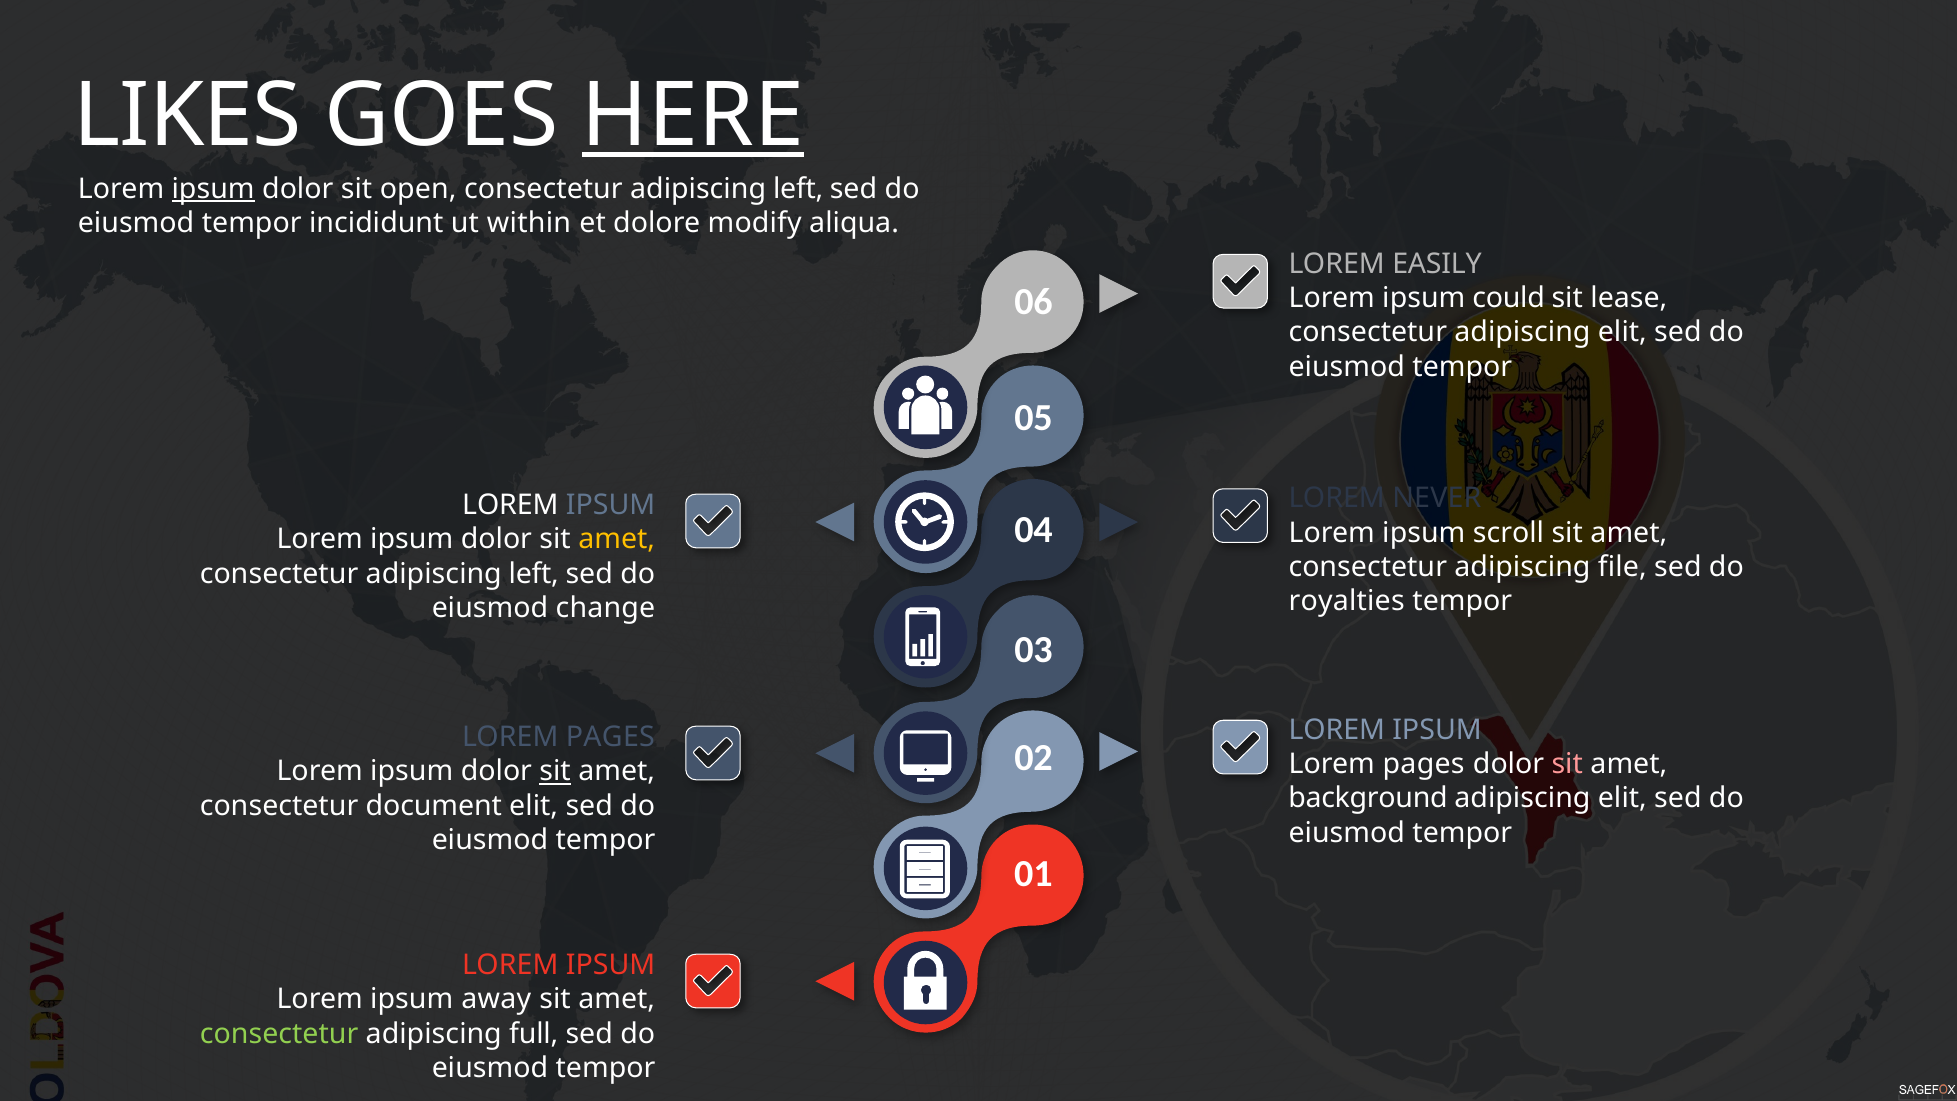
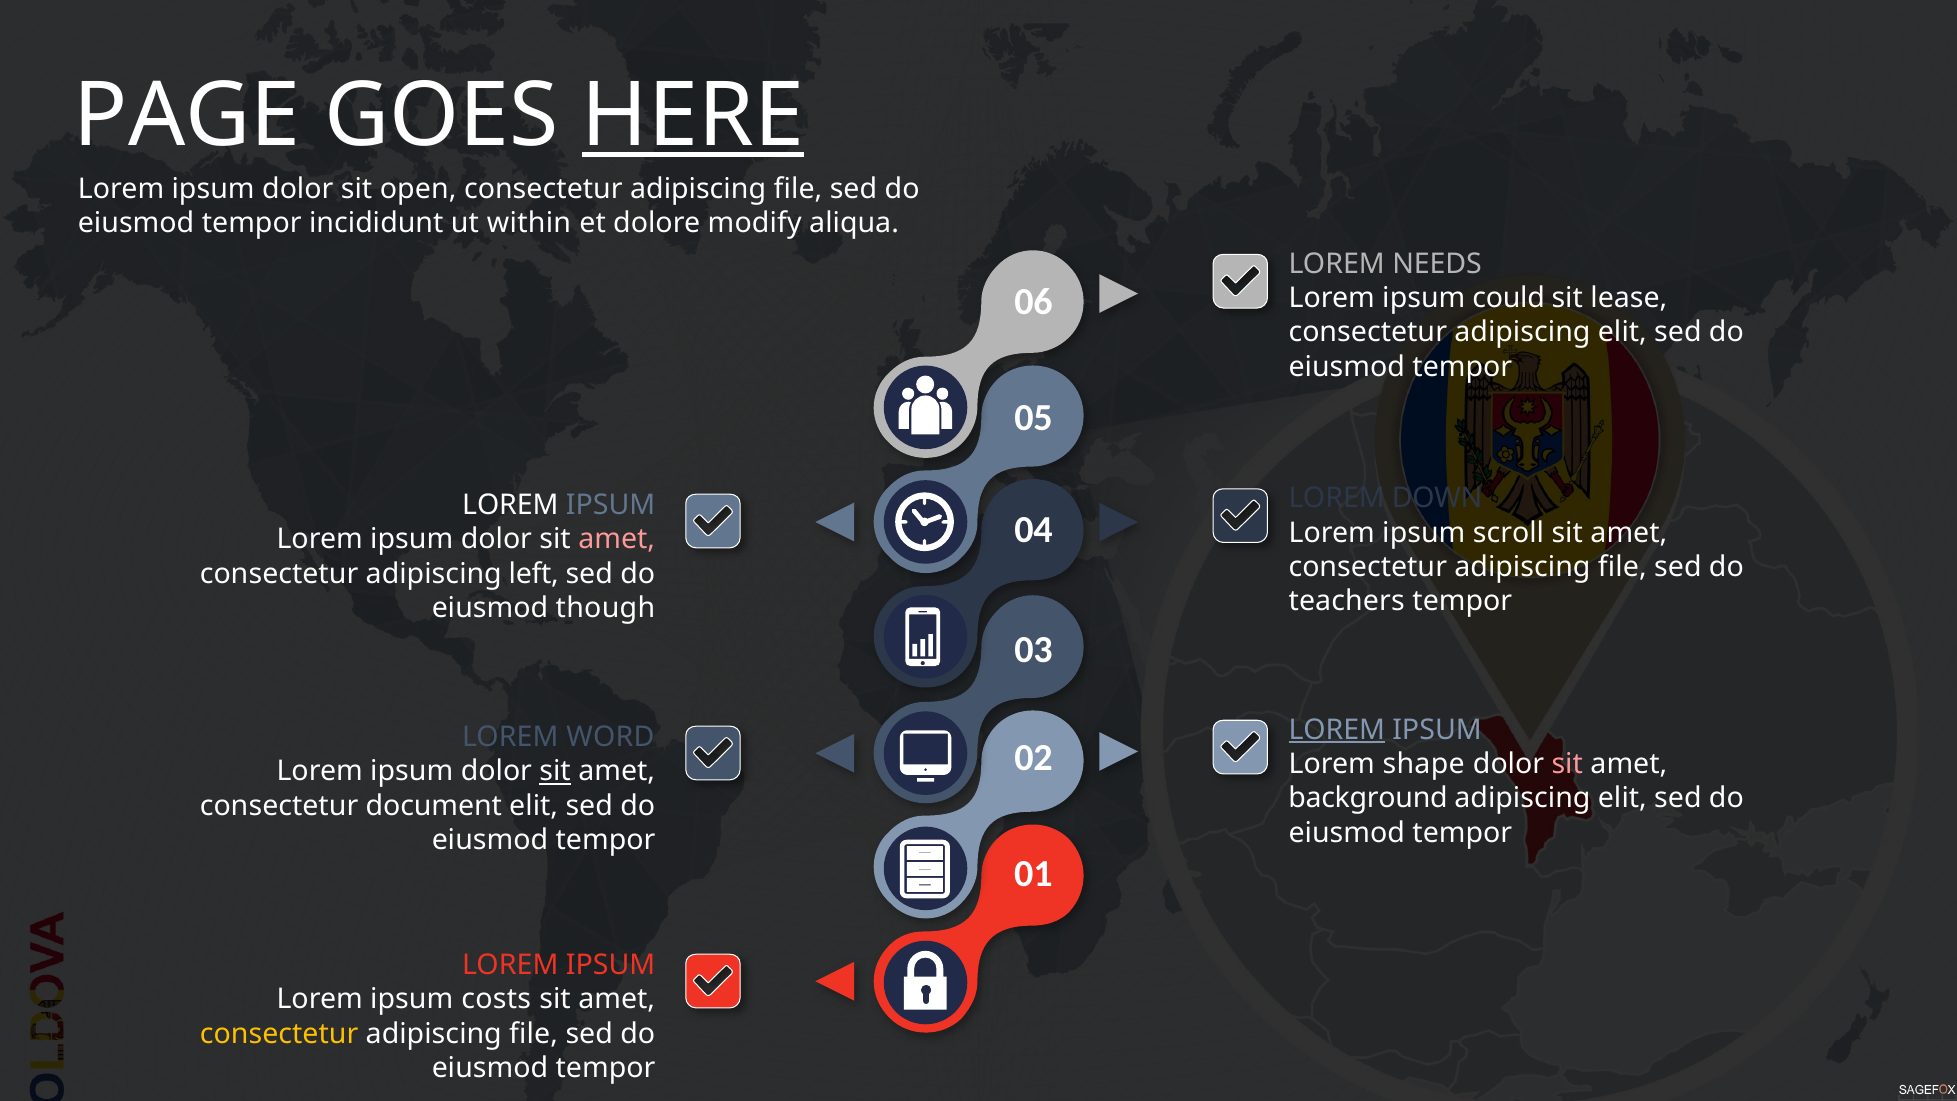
LIKES: LIKES -> PAGE
ipsum at (213, 189) underline: present -> none
left at (798, 189): left -> file
EASILY: EASILY -> NEEDS
NEVER: NEVER -> DOWN
amet at (617, 539) colour: yellow -> pink
royalties: royalties -> teachers
change: change -> though
LOREM at (1337, 730) underline: none -> present
PAGES at (610, 737): PAGES -> WORD
pages at (1424, 764): pages -> shape
away: away -> costs
consectetur at (279, 1034) colour: light green -> yellow
full at (534, 1034): full -> file
